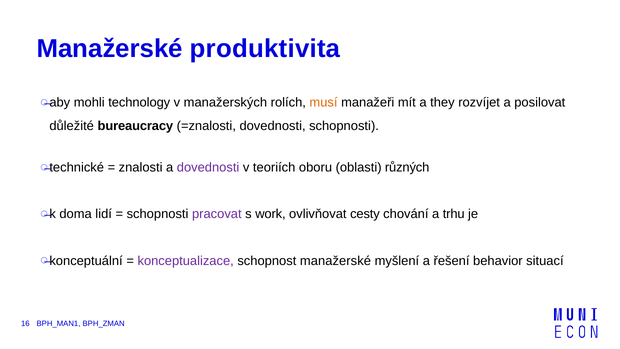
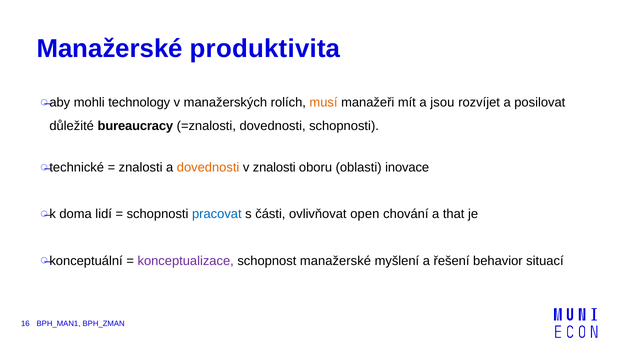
they: they -> jsou
dovednosti at (208, 168) colour: purple -> orange
v teoriích: teoriích -> znalosti
různých: různých -> inovace
pracovat colour: purple -> blue
work: work -> části
cesty: cesty -> open
trhu: trhu -> that
